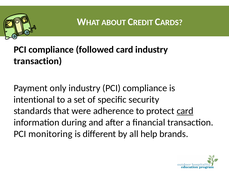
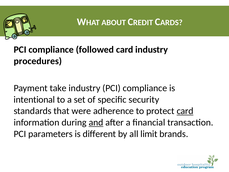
transaction at (38, 61): transaction -> procedures
only: only -> take
and underline: none -> present
monitoring: monitoring -> parameters
help: help -> limit
